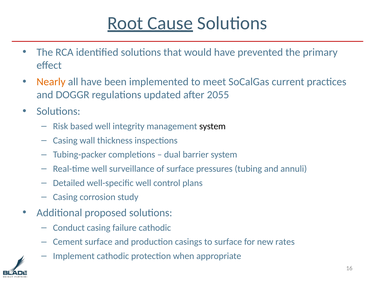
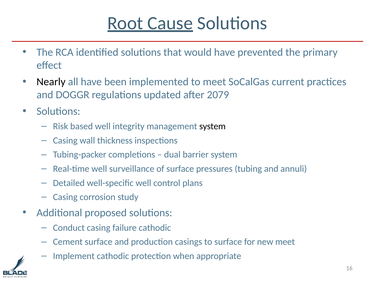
Nearly colour: orange -> black
2055: 2055 -> 2079
new rates: rates -> meet
